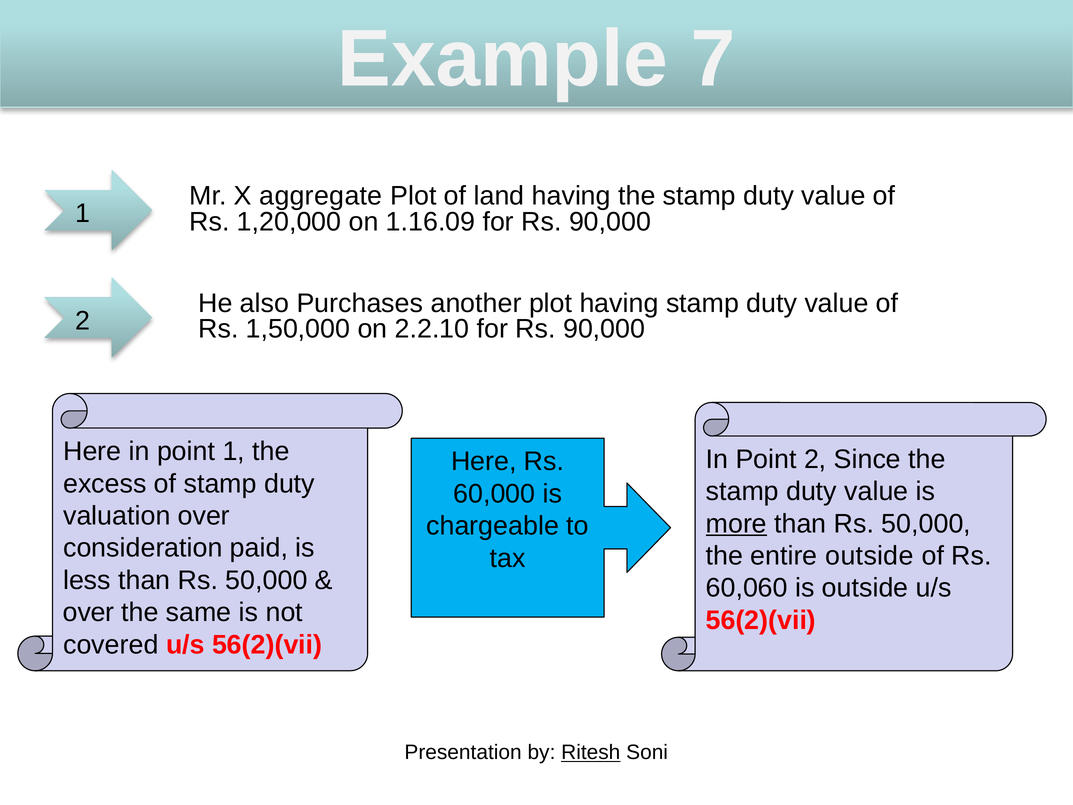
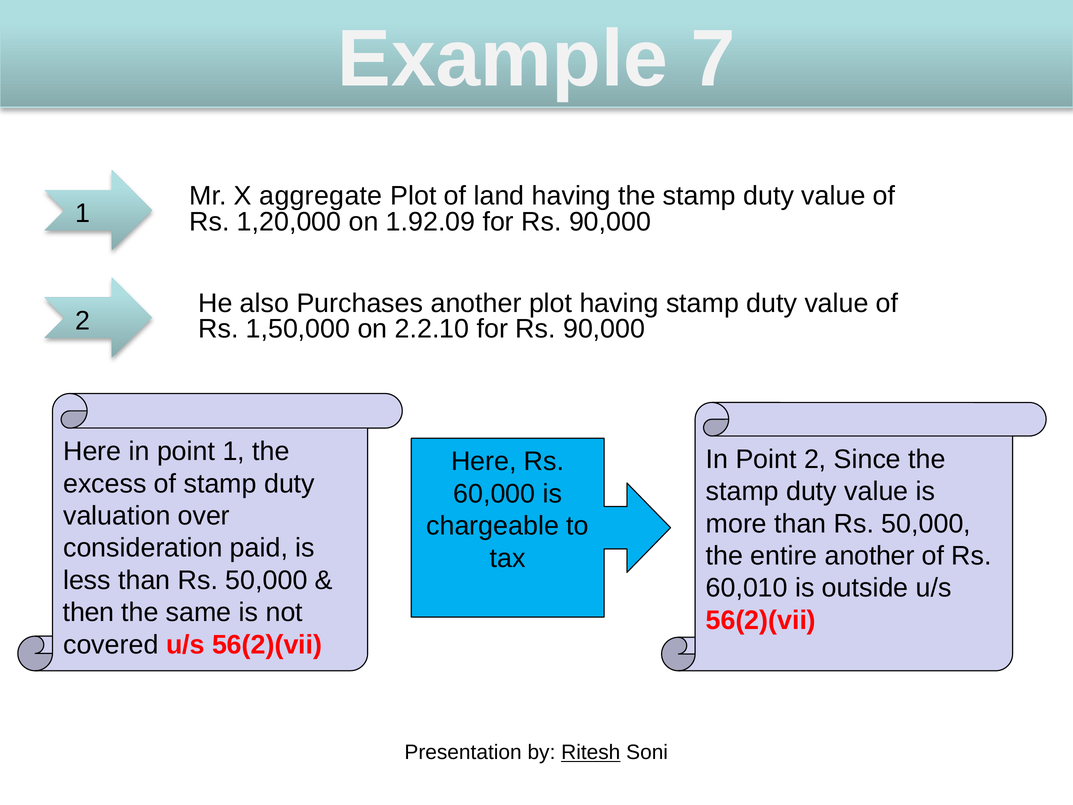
1.16.09: 1.16.09 -> 1.92.09
more underline: present -> none
entire outside: outside -> another
60,060: 60,060 -> 60,010
over at (89, 612): over -> then
